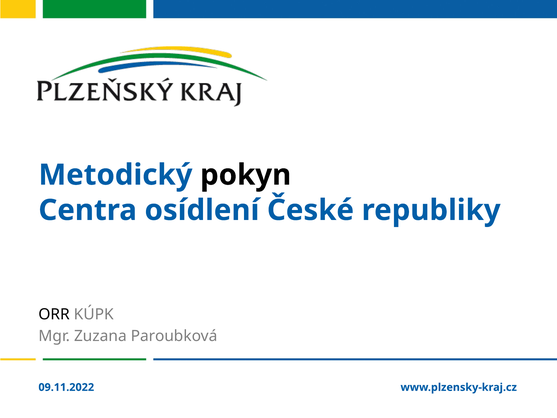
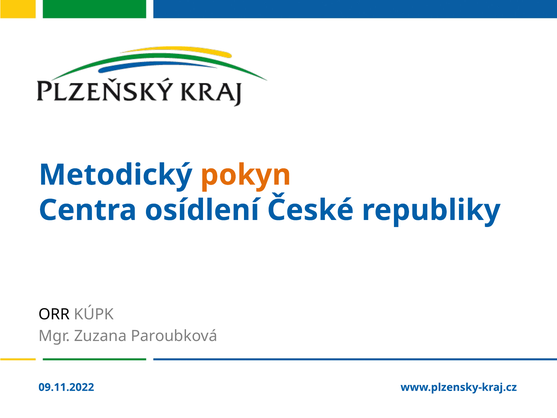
pokyn colour: black -> orange
